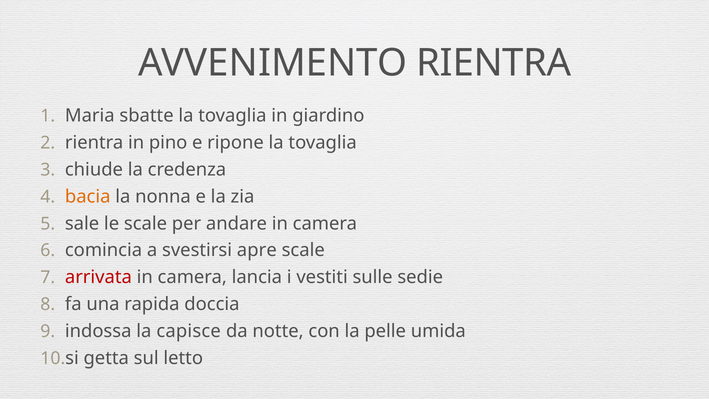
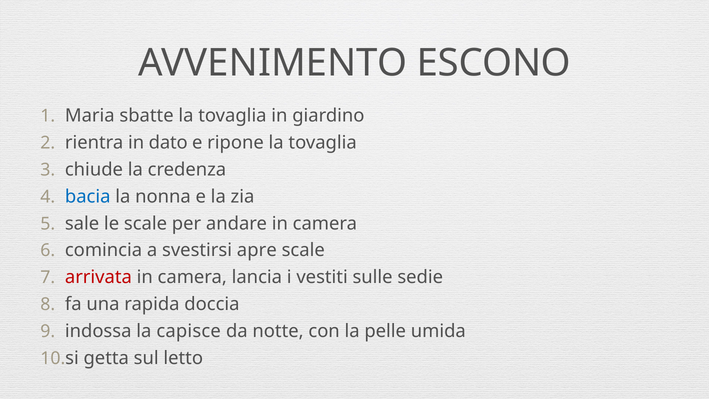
AVVENIMENTO RIENTRA: RIENTRA -> ESCONO
pino: pino -> dato
bacia colour: orange -> blue
